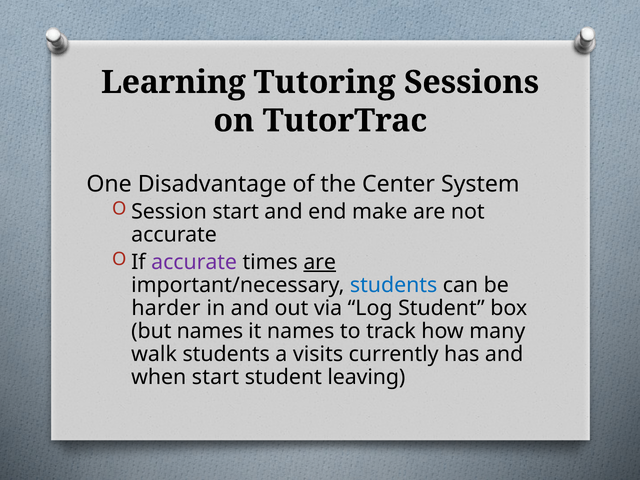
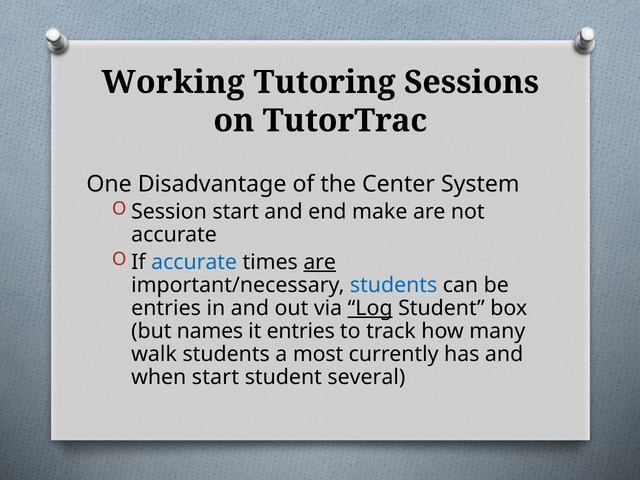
Learning: Learning -> Working
accurate at (194, 262) colour: purple -> blue
harder at (166, 308): harder -> entries
Log underline: none -> present
it names: names -> entries
visits: visits -> most
leaving: leaving -> several
